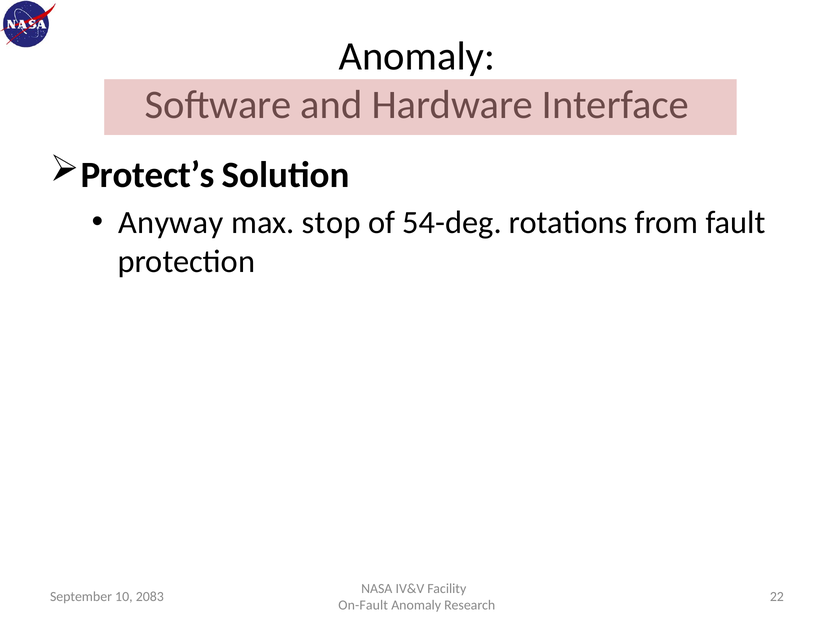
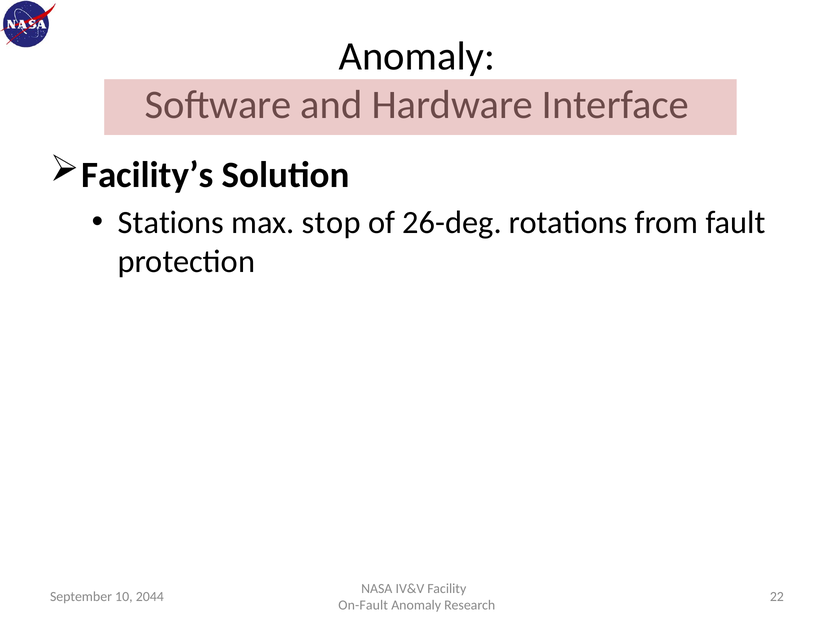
Protect’s: Protect’s -> Facility’s
Anyway: Anyway -> Stations
54-deg: 54-deg -> 26-deg
2083: 2083 -> 2044
